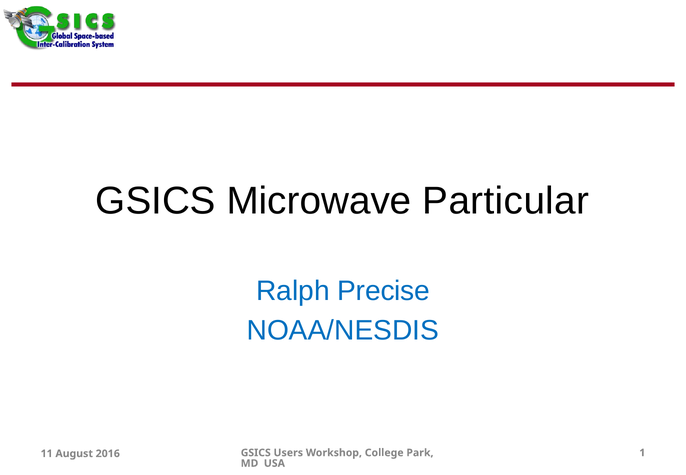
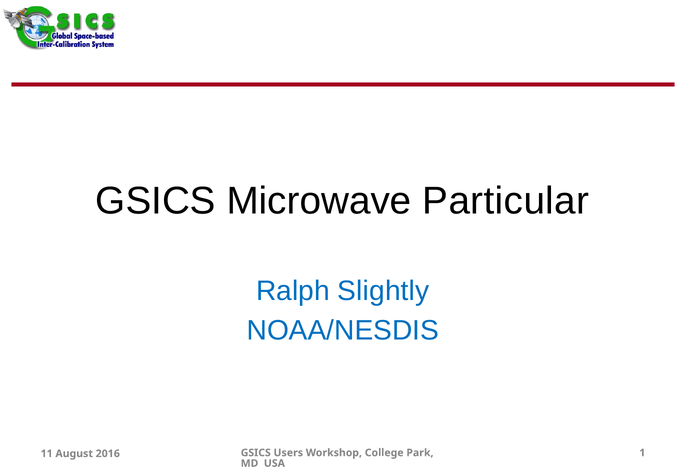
Precise: Precise -> Slightly
